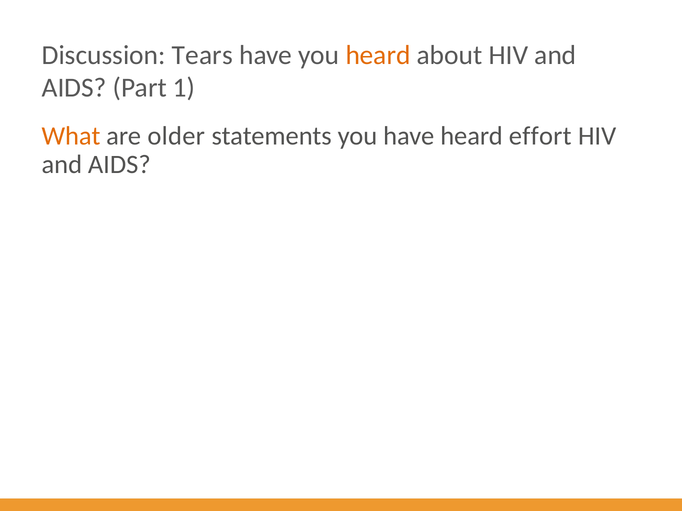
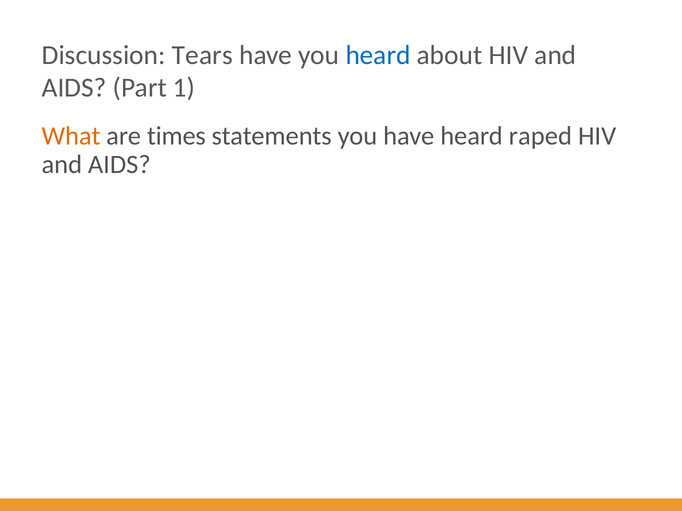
heard at (378, 55) colour: orange -> blue
older: older -> times
effort: effort -> raped
